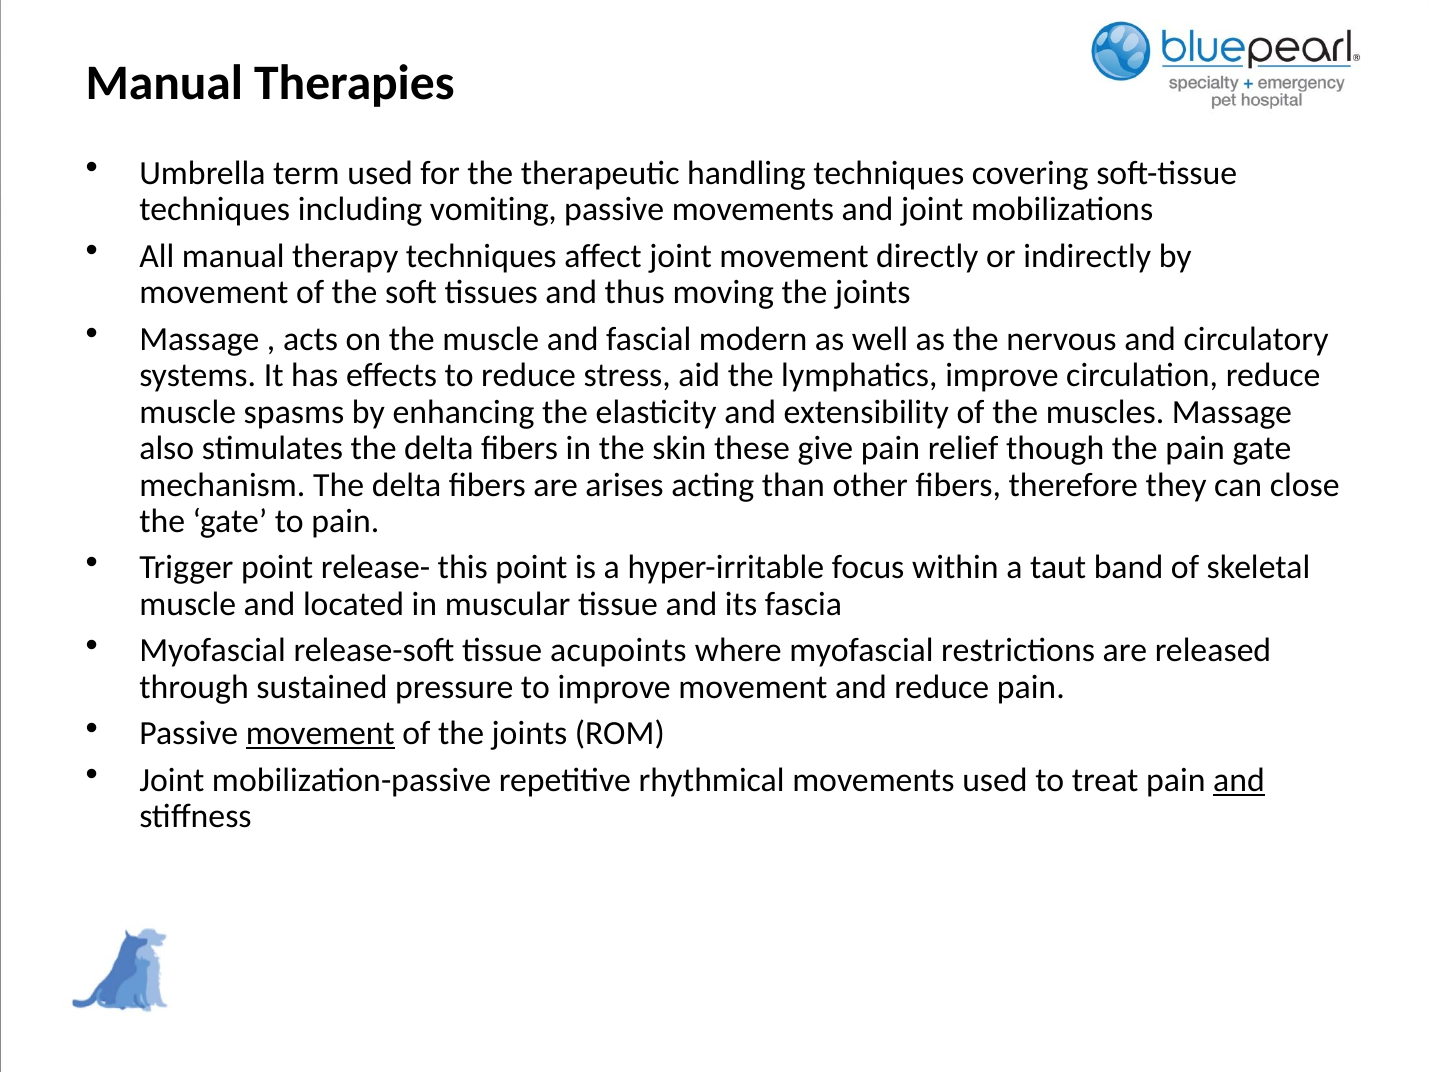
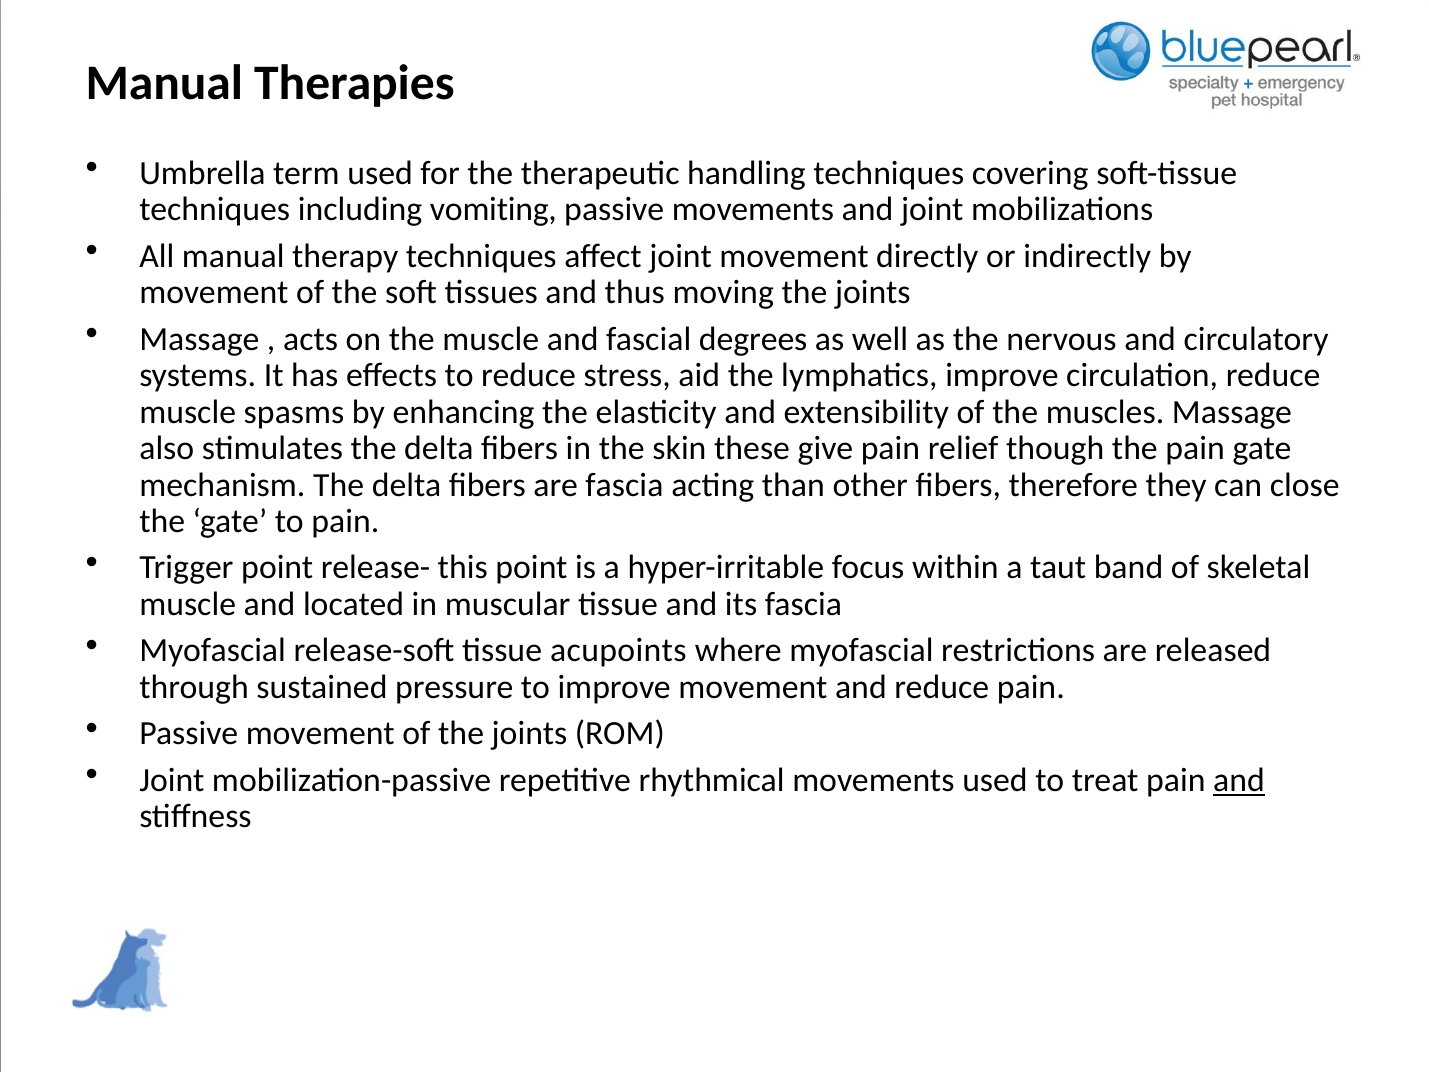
modern: modern -> degrees
are arises: arises -> fascia
movement at (320, 734) underline: present -> none
